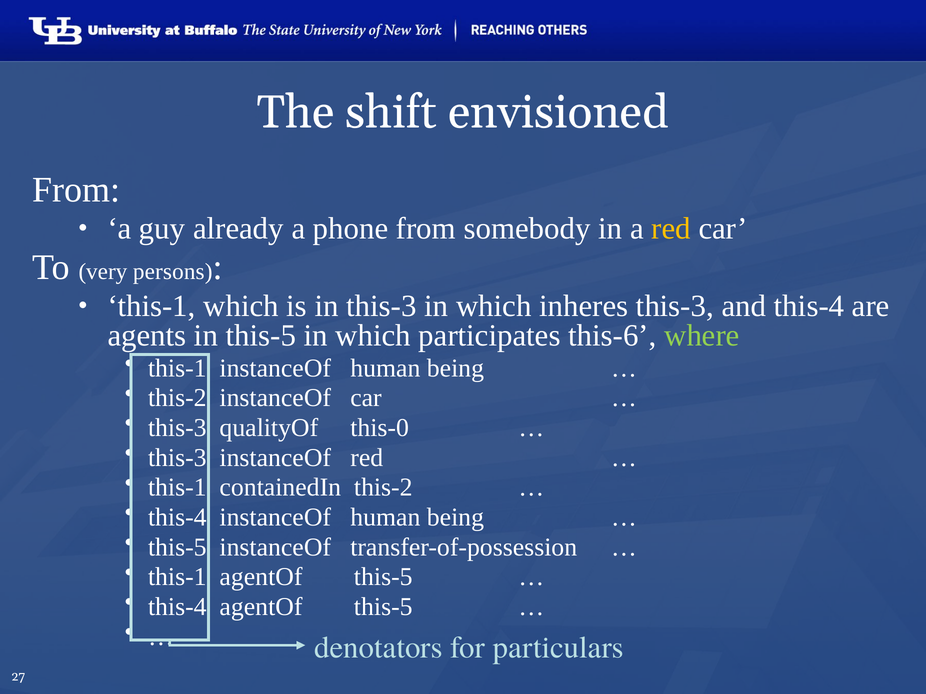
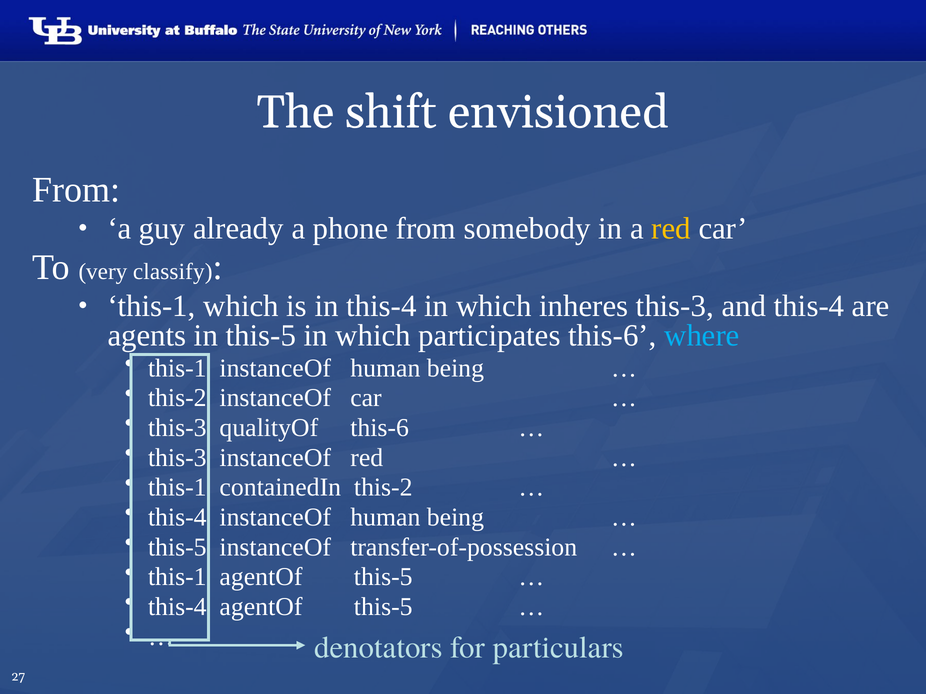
persons: persons -> classify
in this-3: this-3 -> this-4
where colour: light green -> light blue
qualityOf this-0: this-0 -> this-6
